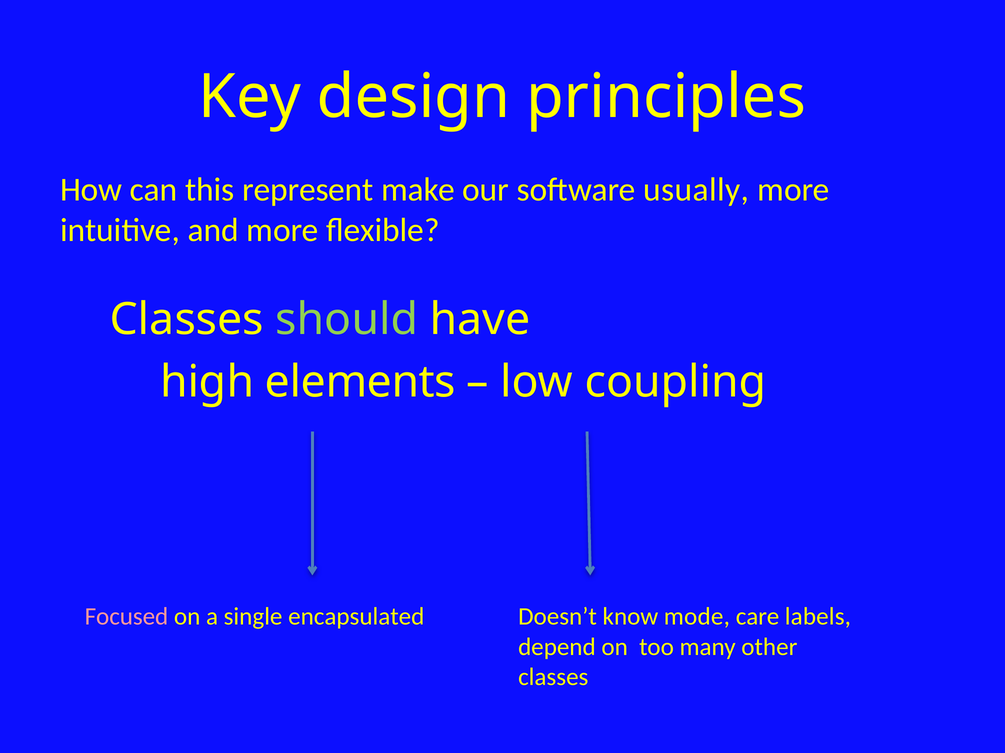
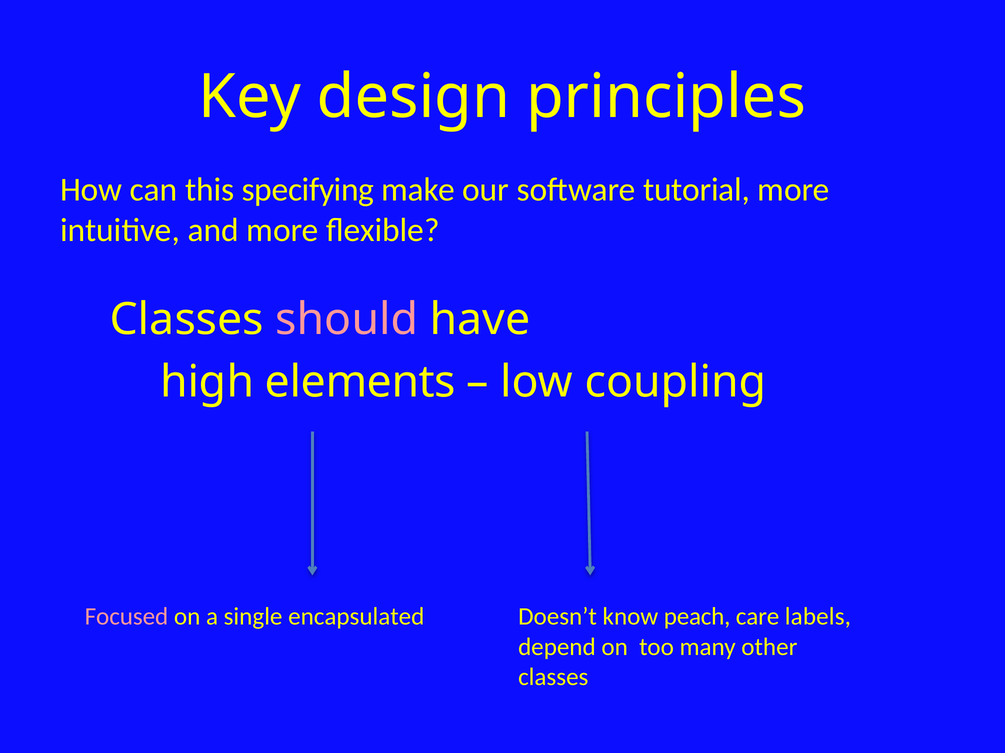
represent: represent -> specifying
usually: usually -> tutorial
should colour: light green -> pink
mode: mode -> peach
